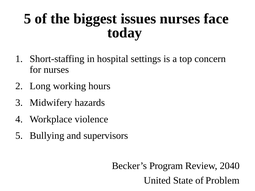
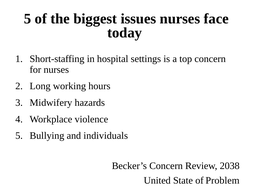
supervisors: supervisors -> individuals
Becker’s Program: Program -> Concern
2040: 2040 -> 2038
